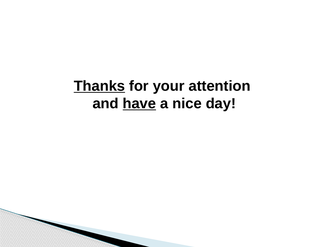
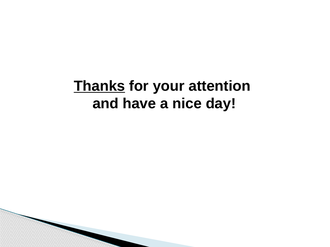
have underline: present -> none
